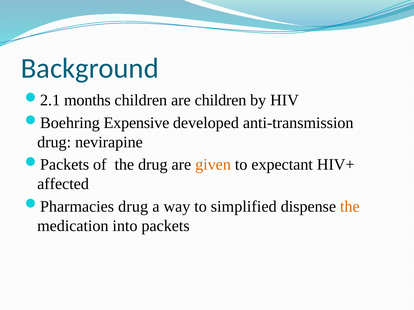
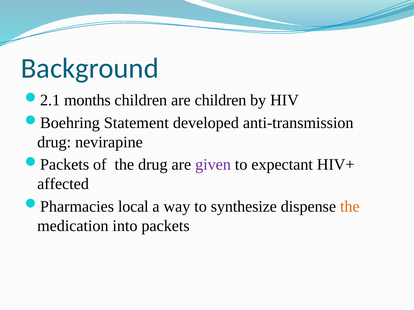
Expensive: Expensive -> Statement
given colour: orange -> purple
drug at (133, 207): drug -> local
simplified: simplified -> synthesize
